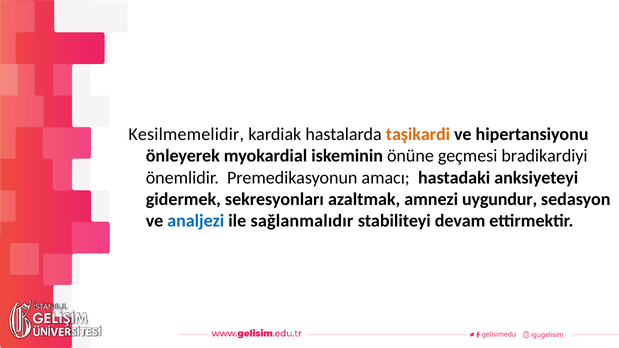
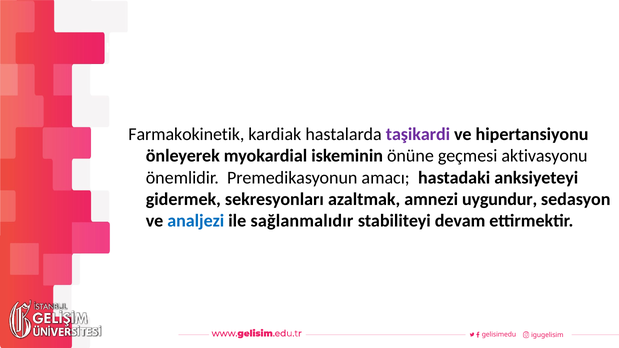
Kesilmemelidir: Kesilmemelidir -> Farmakokinetik
taşikardi colour: orange -> purple
bradikardiyi: bradikardiyi -> aktivasyonu
